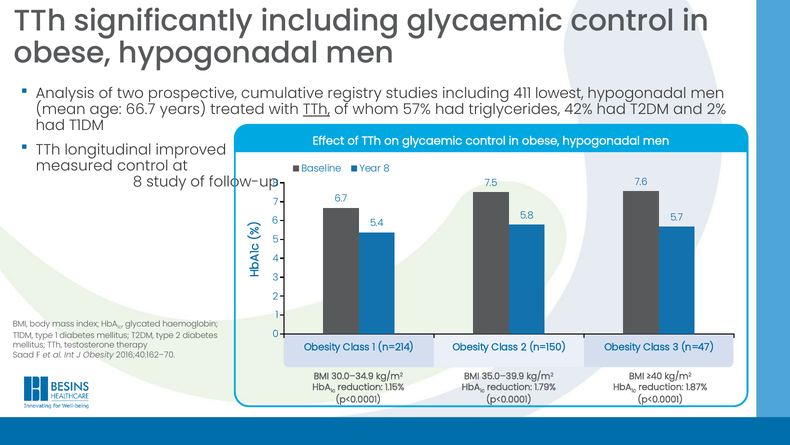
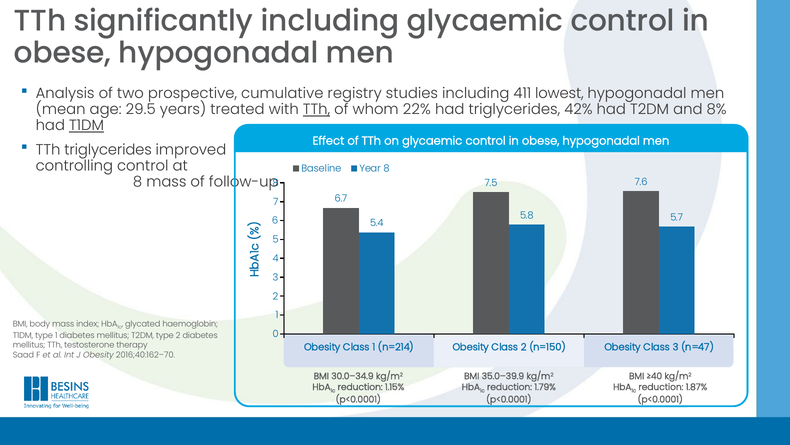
66.7: 66.7 -> 29.5
57%: 57% -> 22%
2%: 2% -> 8%
T1DM at (87, 125) underline: none -> present
TTh longitudinal: longitudinal -> triglycerides
measured: measured -> controlling
8 study: study -> mass
